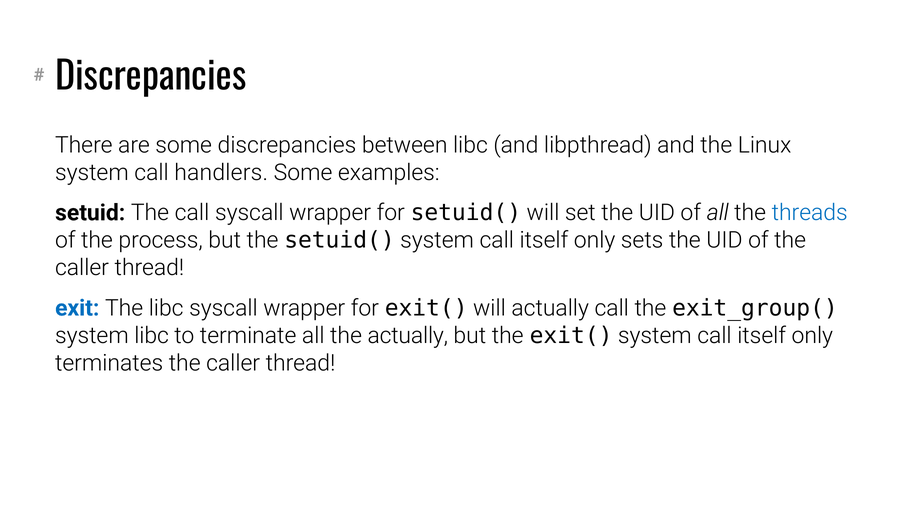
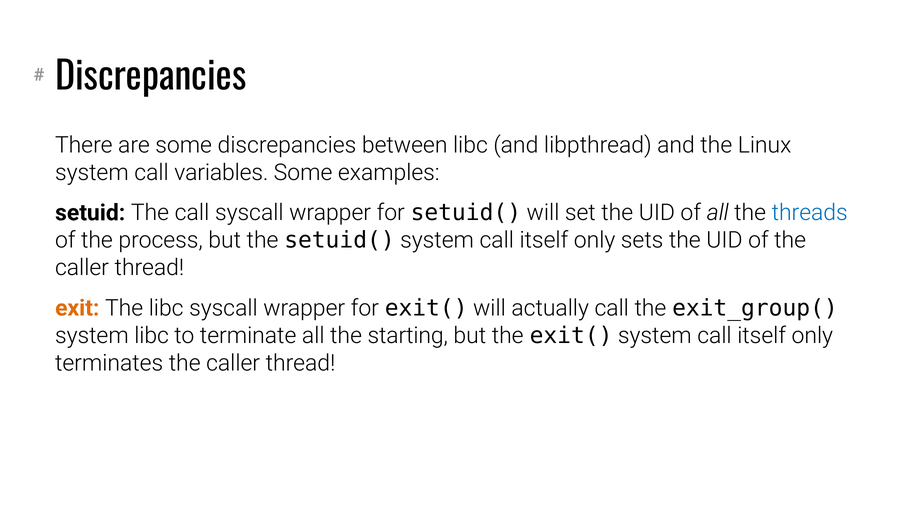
handlers: handlers -> variables
exit colour: blue -> orange
the actually: actually -> starting
